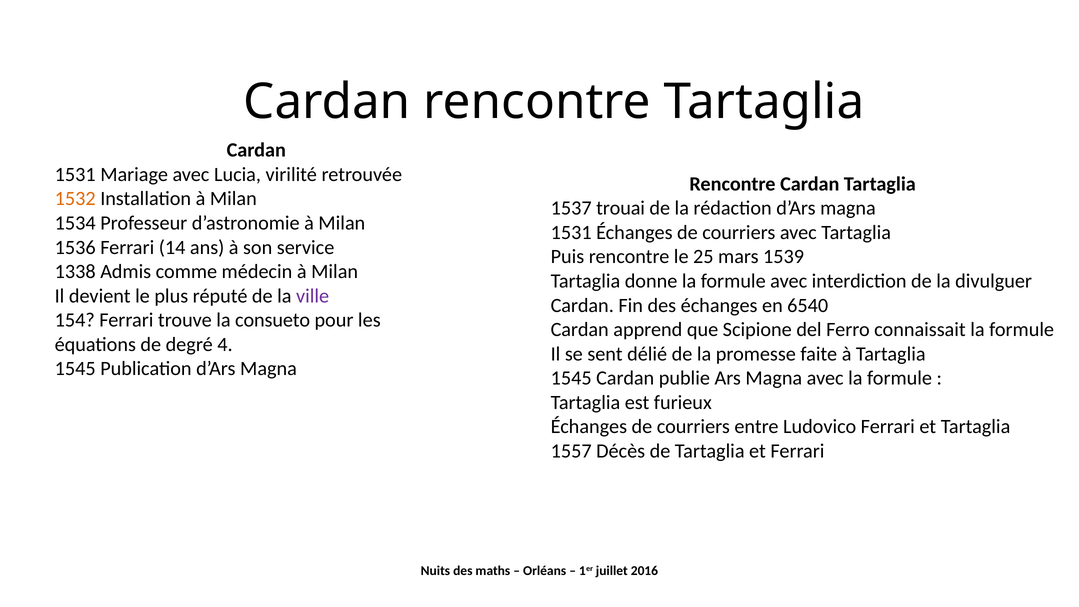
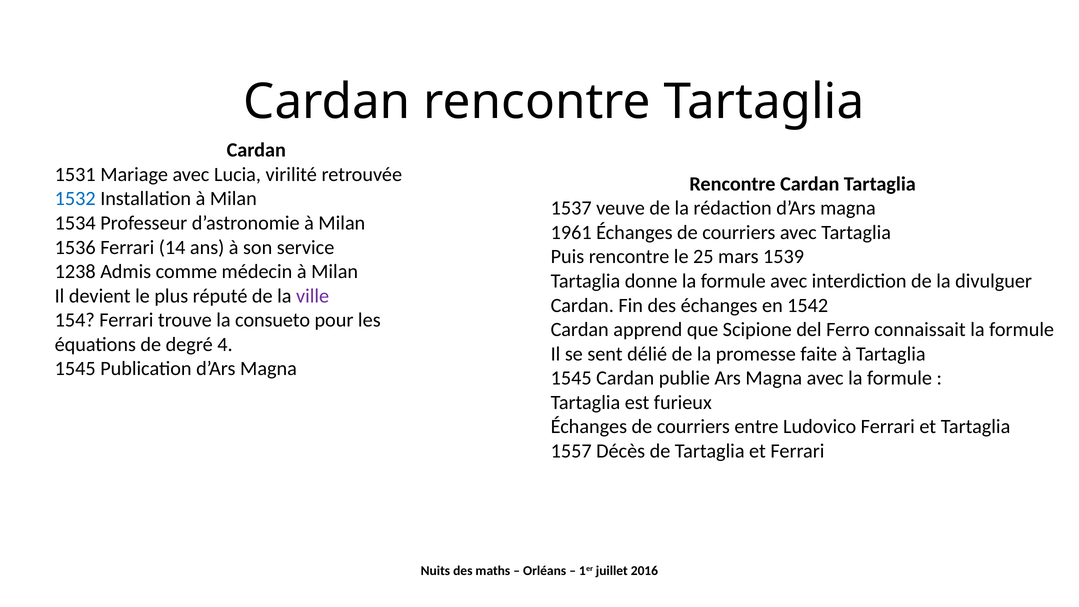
1532 colour: orange -> blue
trouai: trouai -> veuve
1531 at (571, 232): 1531 -> 1961
1338: 1338 -> 1238
6540: 6540 -> 1542
